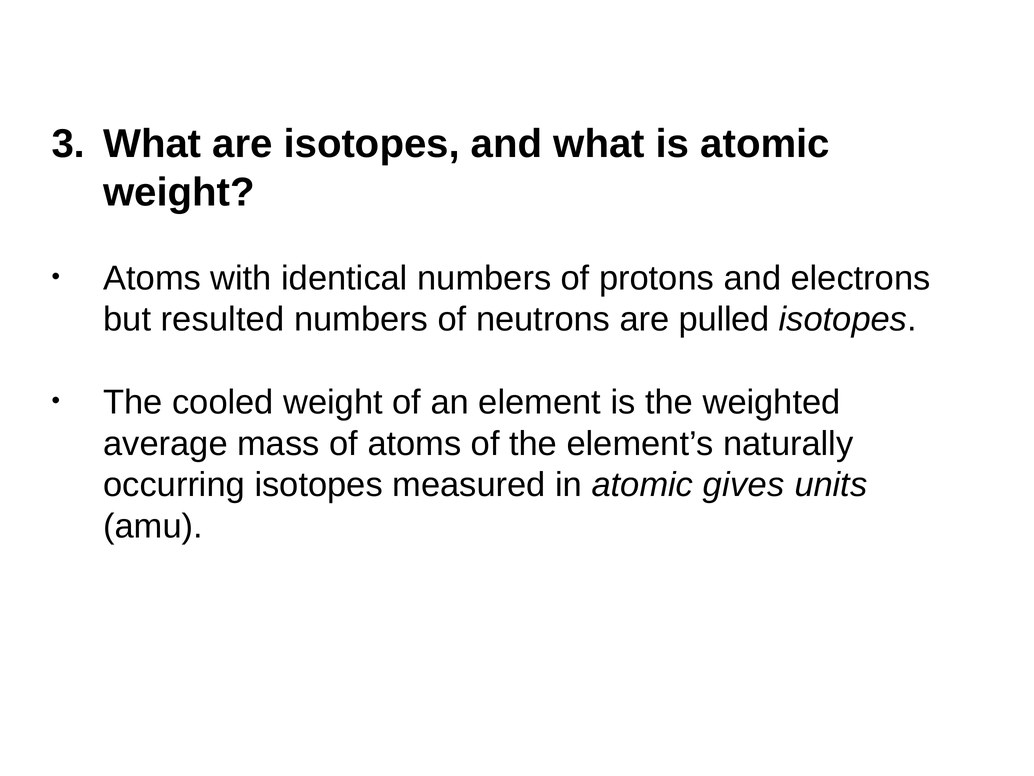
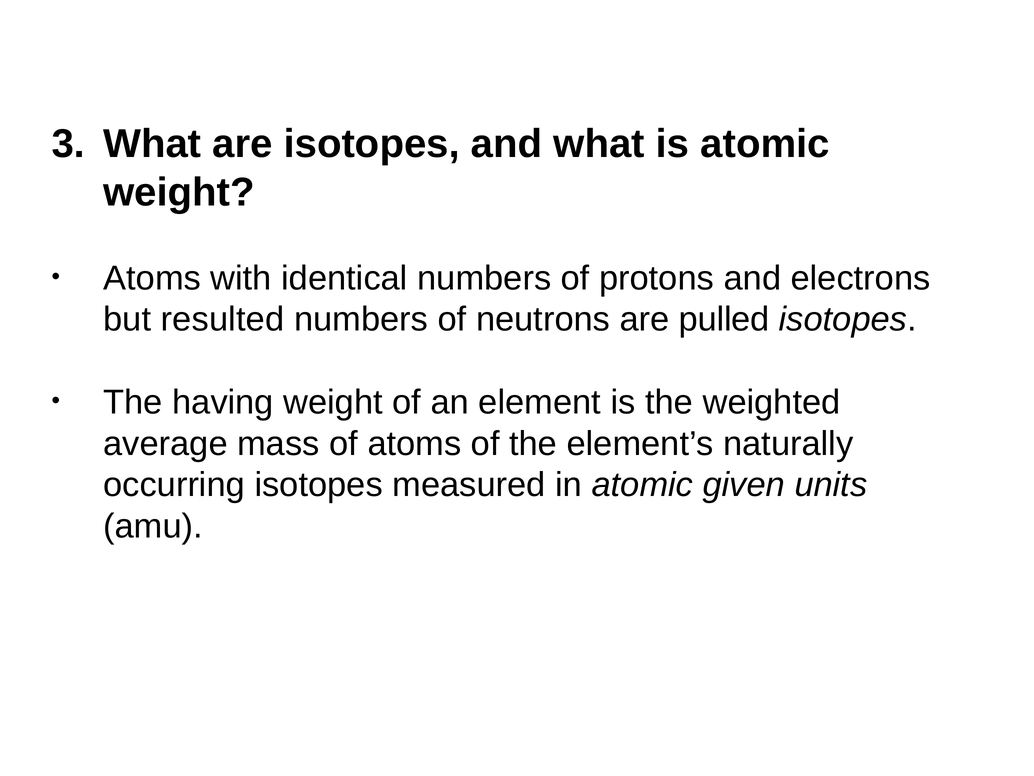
cooled: cooled -> having
gives: gives -> given
